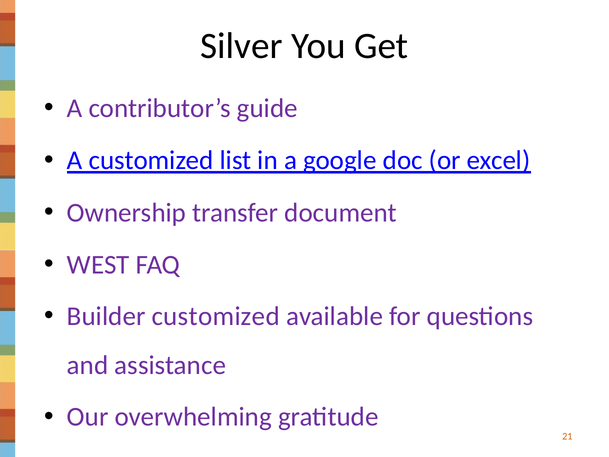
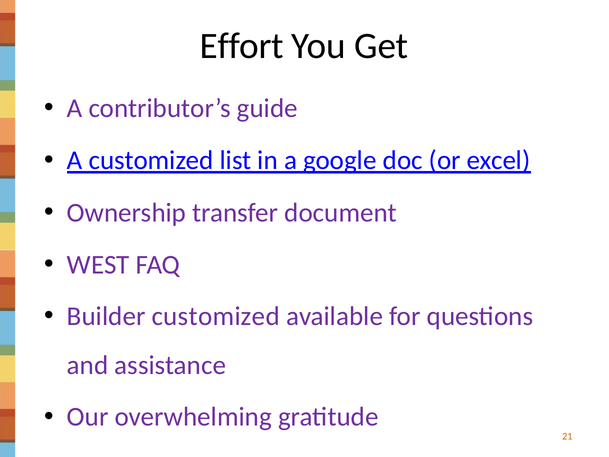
Silver: Silver -> Effort
